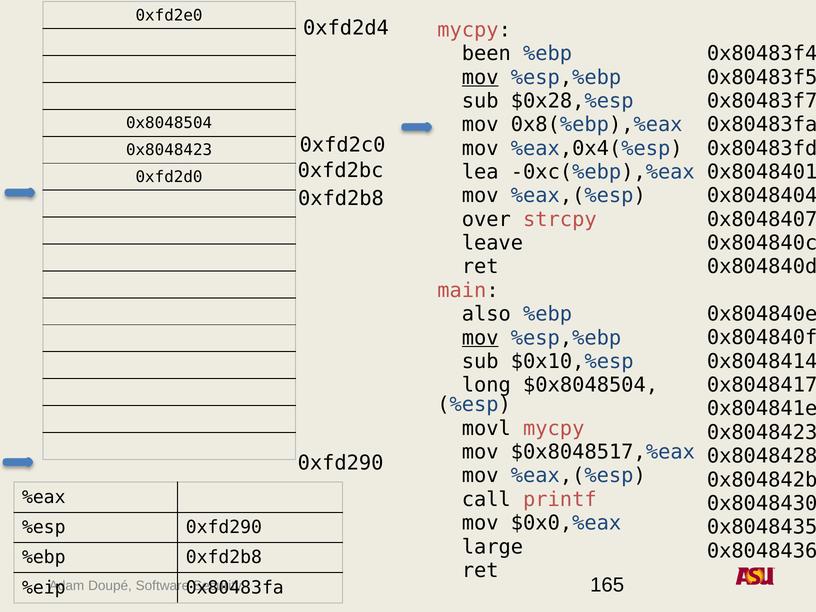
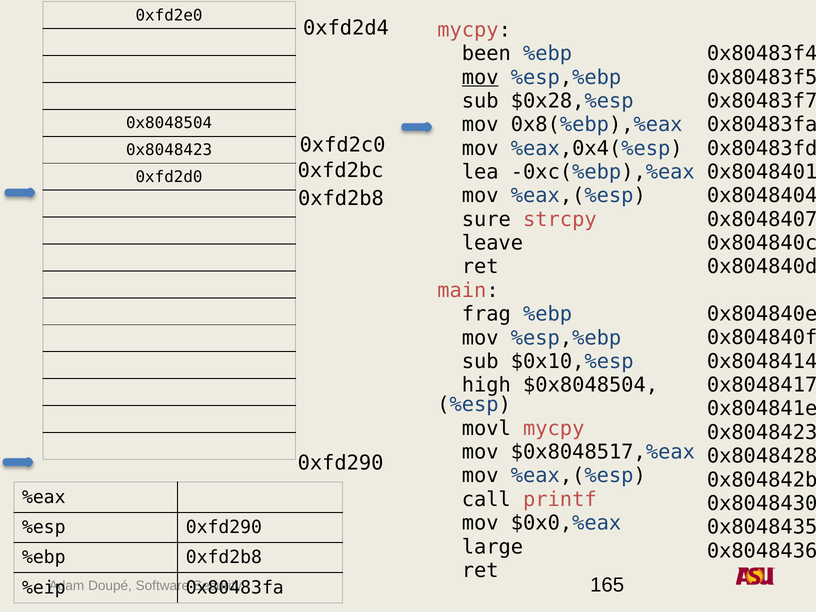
over: over -> sure
also: also -> frag
mov at (480, 338) underline: present -> none
long: long -> high
